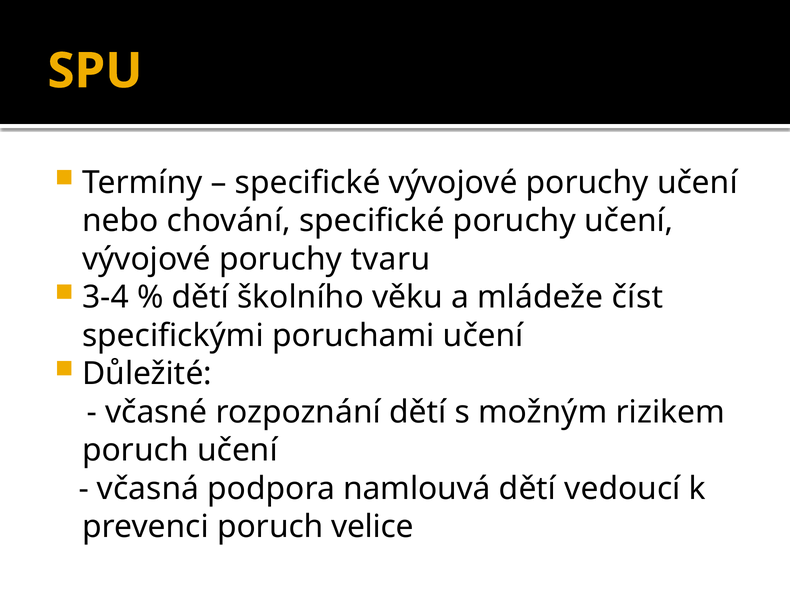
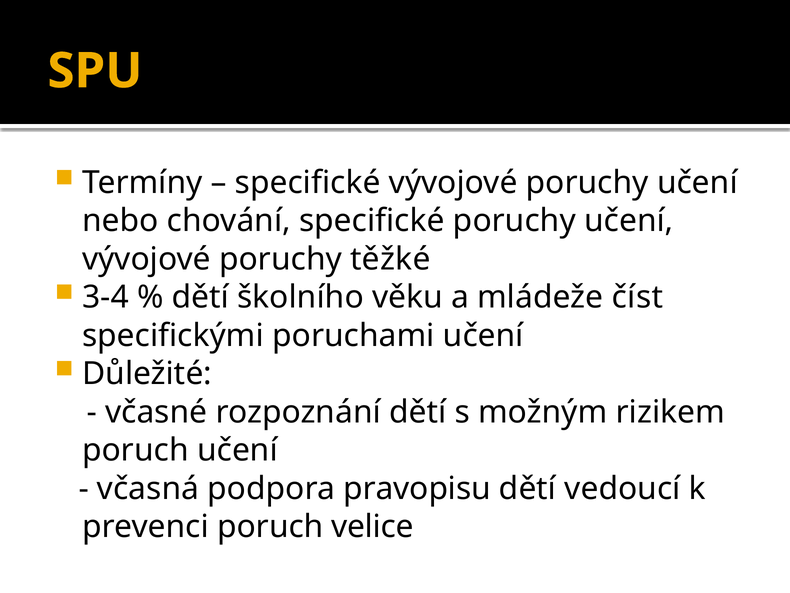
tvaru: tvaru -> těžké
namlouvá: namlouvá -> pravopisu
